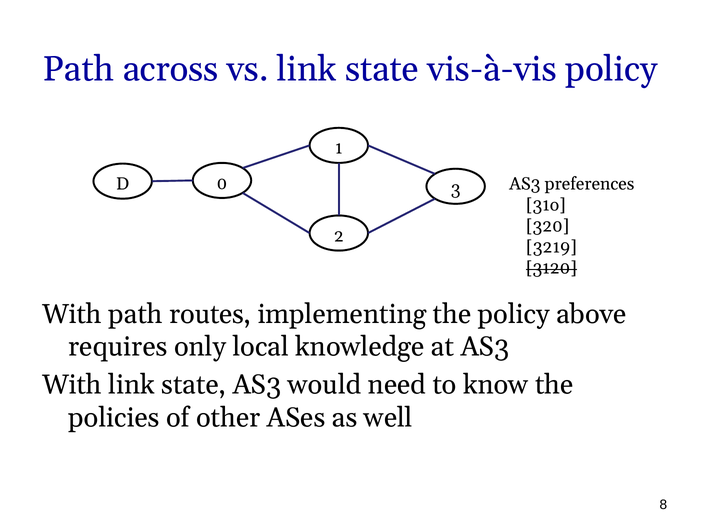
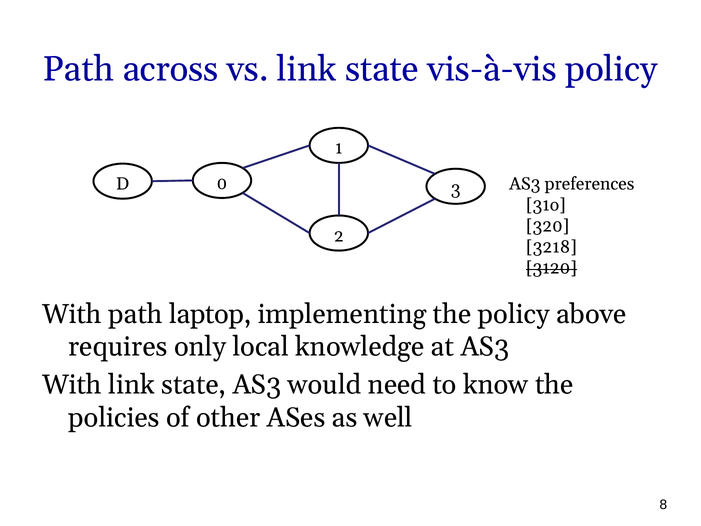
3219: 3219 -> 3218
routes: routes -> laptop
